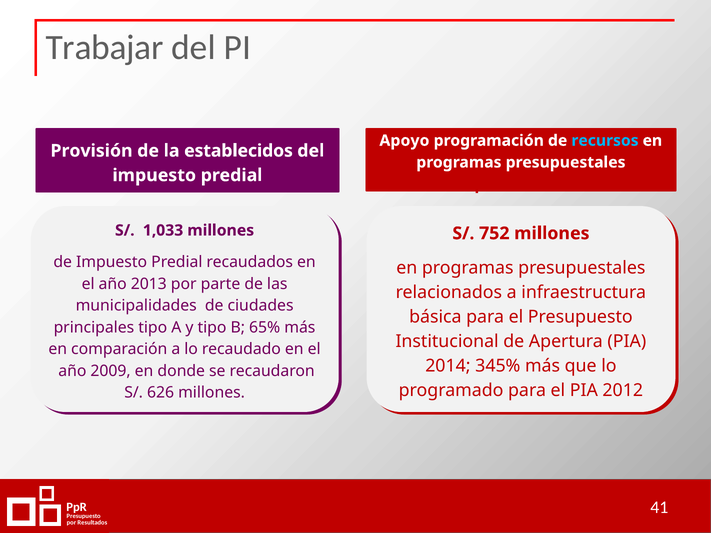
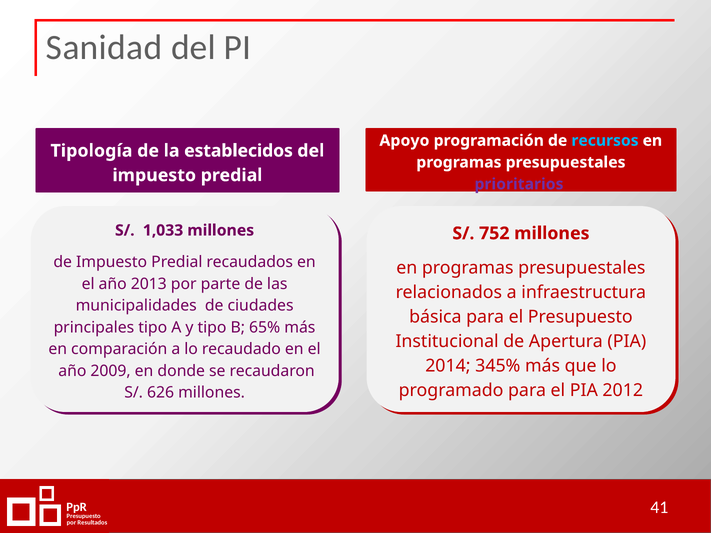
Trabajar: Trabajar -> Sanidad
Provisión: Provisión -> Tipología
prioritarios colour: red -> purple
